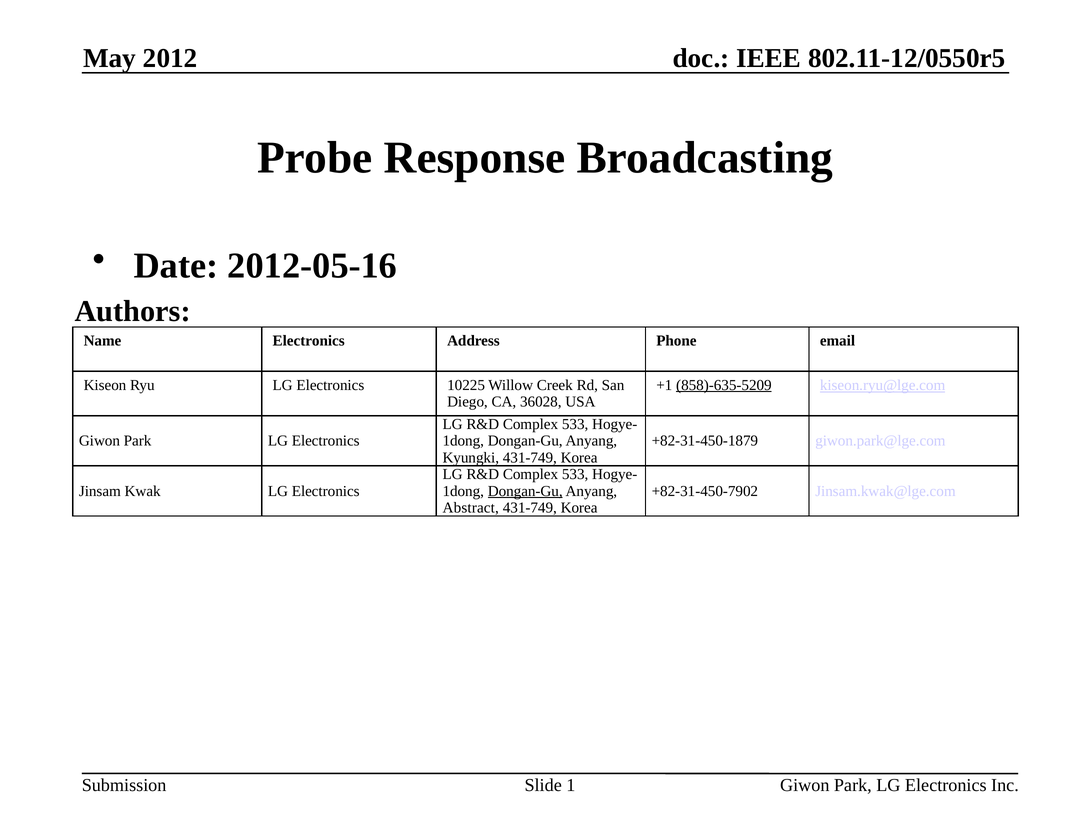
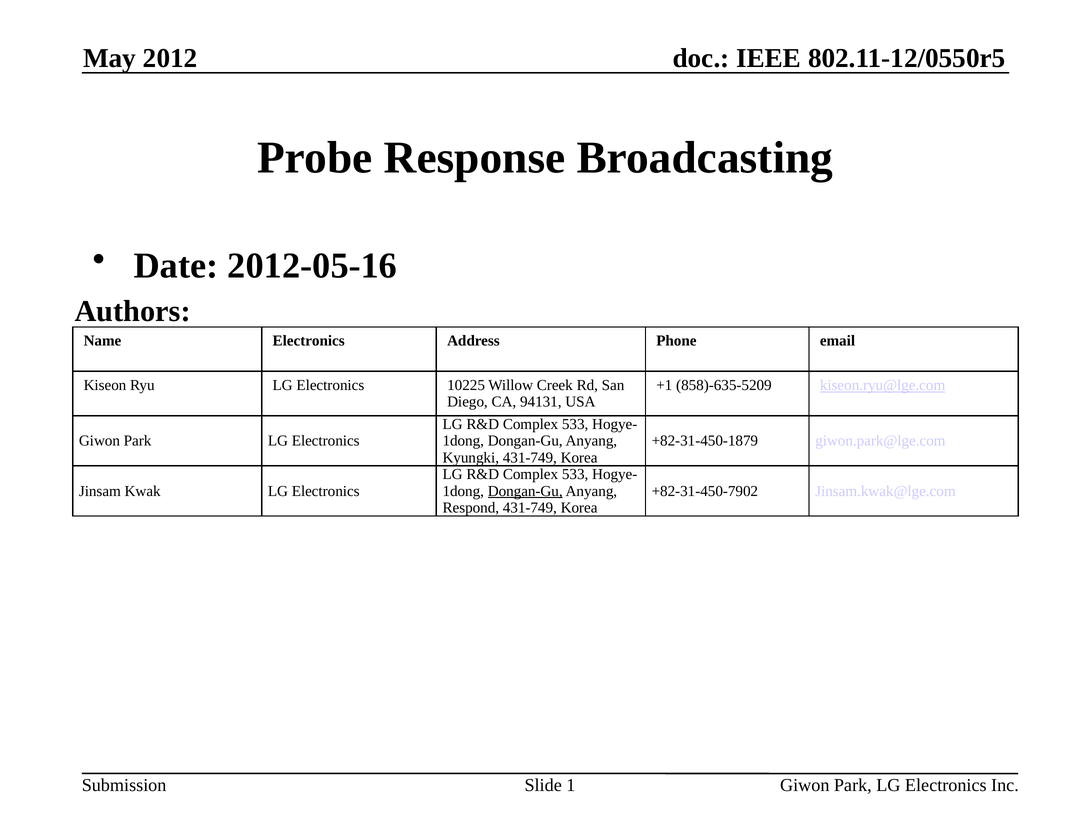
858)-635-5209 underline: present -> none
36028: 36028 -> 94131
Abstract: Abstract -> Respond
